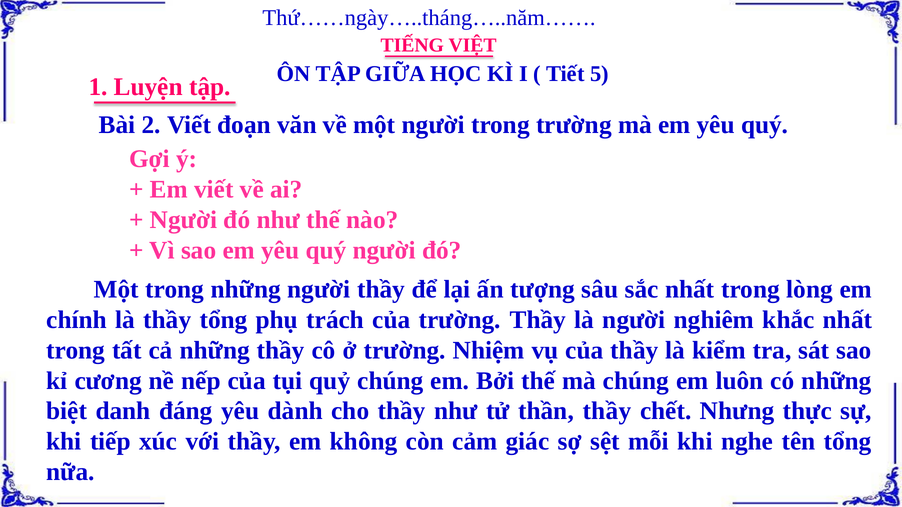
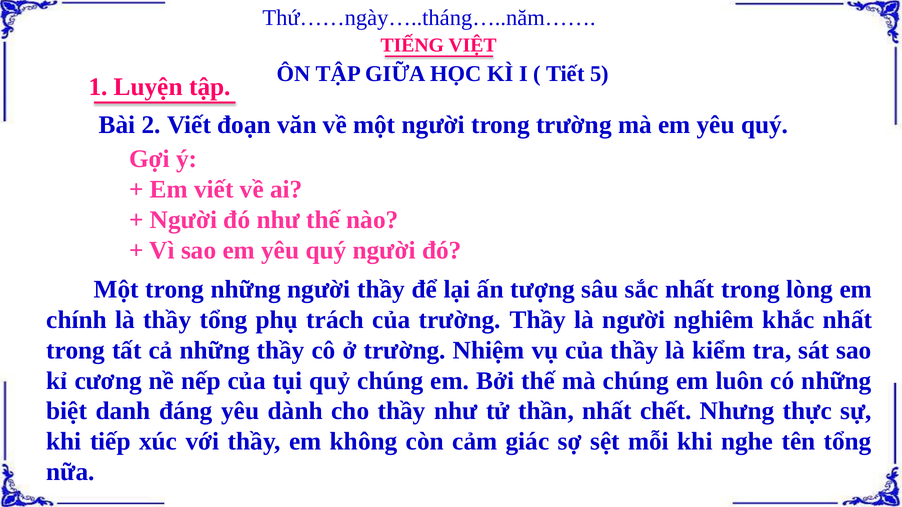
thần thầy: thầy -> nhất
